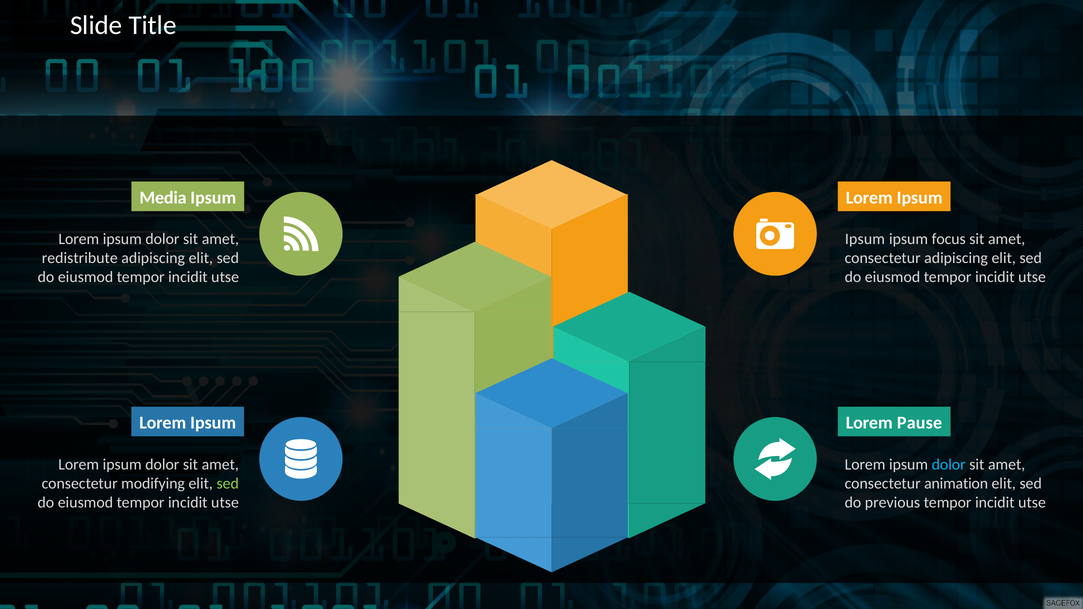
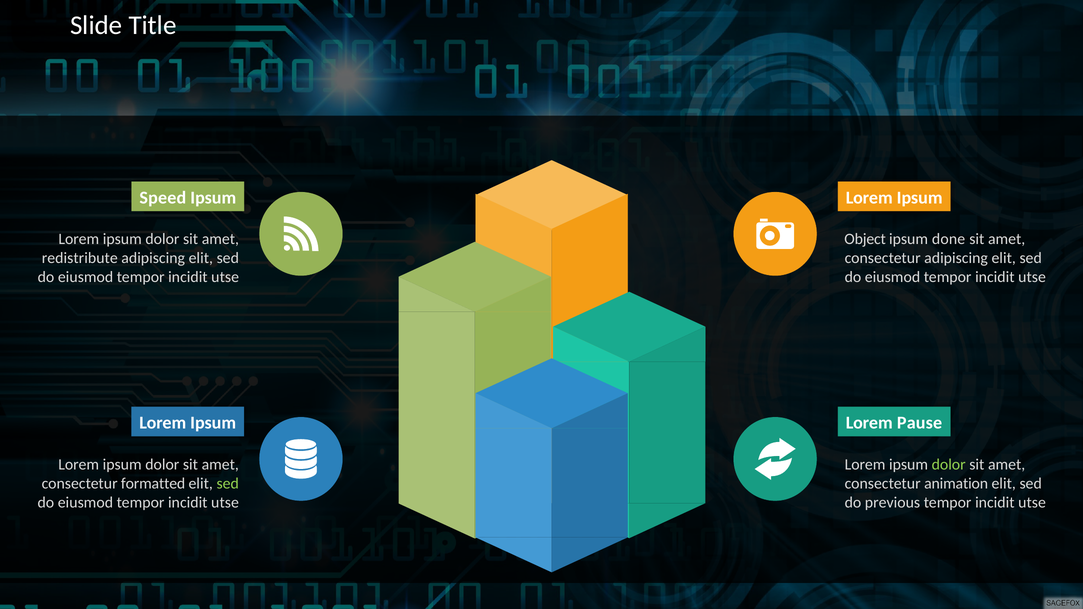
Media: Media -> Speed
Ipsum at (865, 239): Ipsum -> Object
focus: focus -> done
dolor at (949, 465) colour: light blue -> light green
modifying: modifying -> formatted
